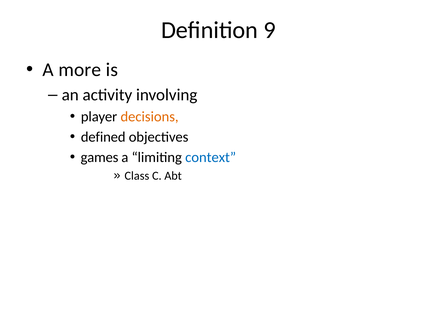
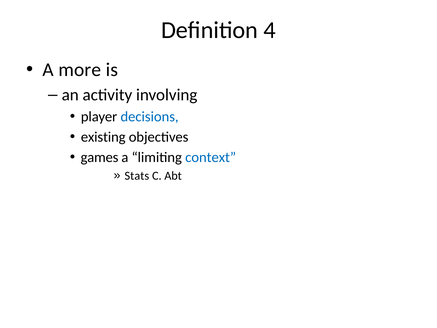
9: 9 -> 4
decisions colour: orange -> blue
defined: defined -> existing
Class: Class -> Stats
